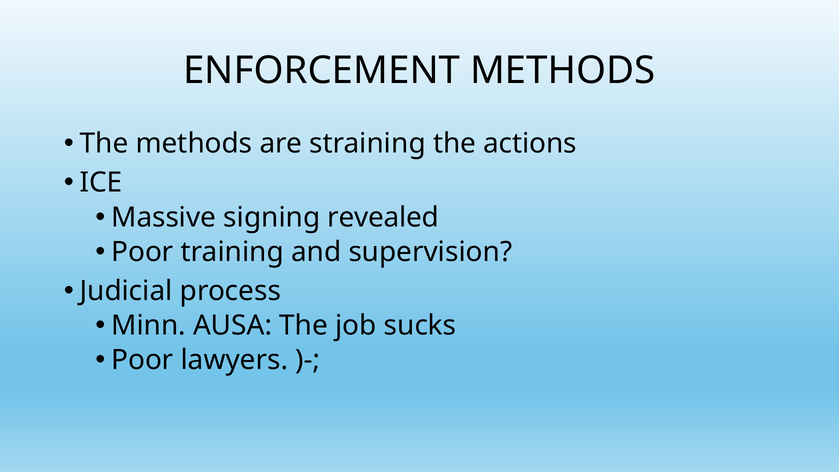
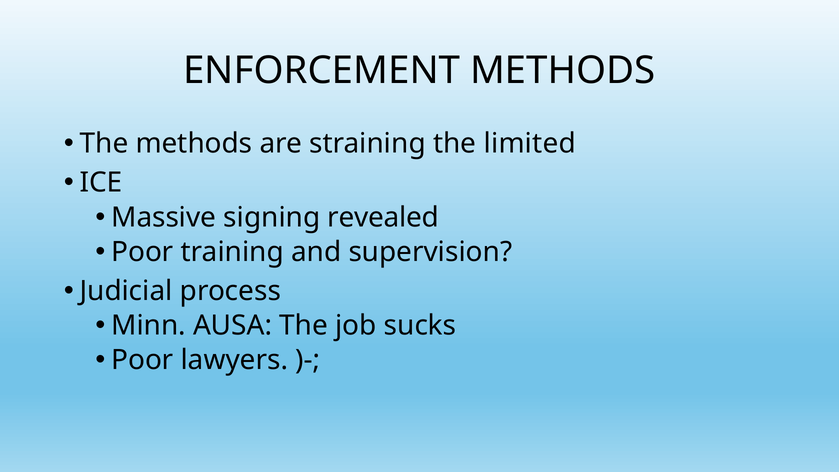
actions: actions -> limited
